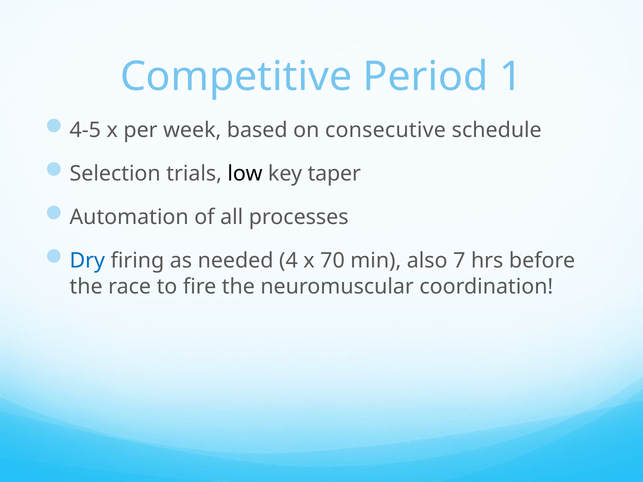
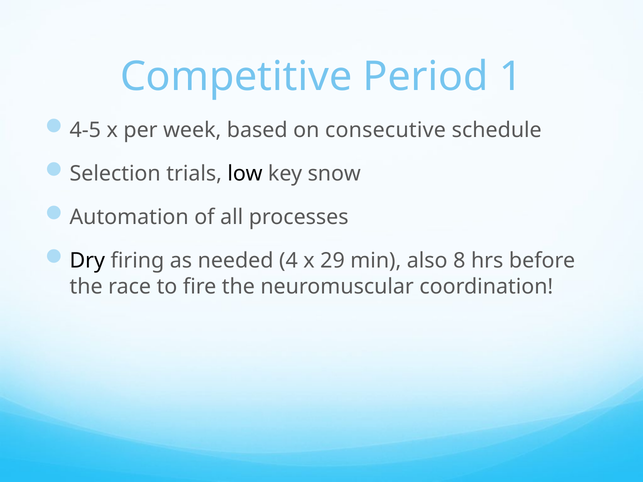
taper: taper -> snow
Dry colour: blue -> black
70: 70 -> 29
7: 7 -> 8
